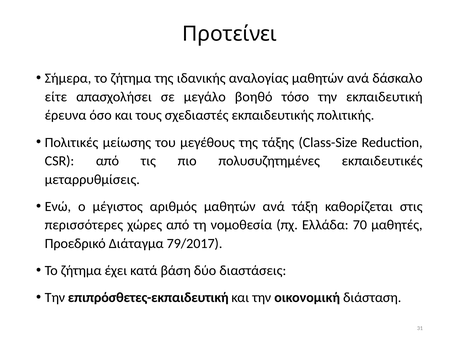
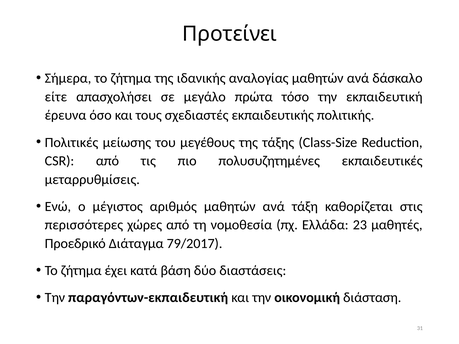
βοηθό: βοηθό -> πρώτα
70: 70 -> 23
επιπρόσθετες-εκπαιδευτική: επιπρόσθετες-εκπαιδευτική -> παραγόντων-εκπαιδευτική
